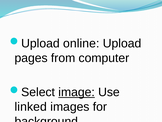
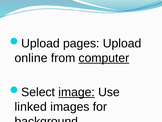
online: online -> pages
pages: pages -> online
computer underline: none -> present
